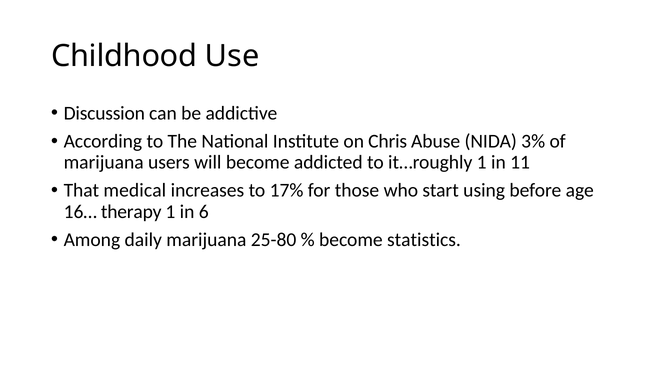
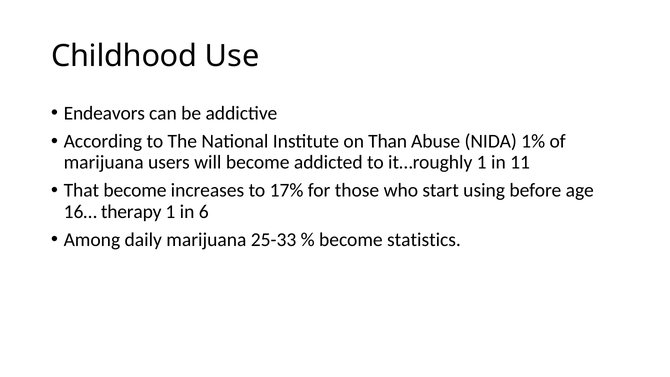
Discussion: Discussion -> Endeavors
Chris: Chris -> Than
3%: 3% -> 1%
That medical: medical -> become
25-80: 25-80 -> 25-33
